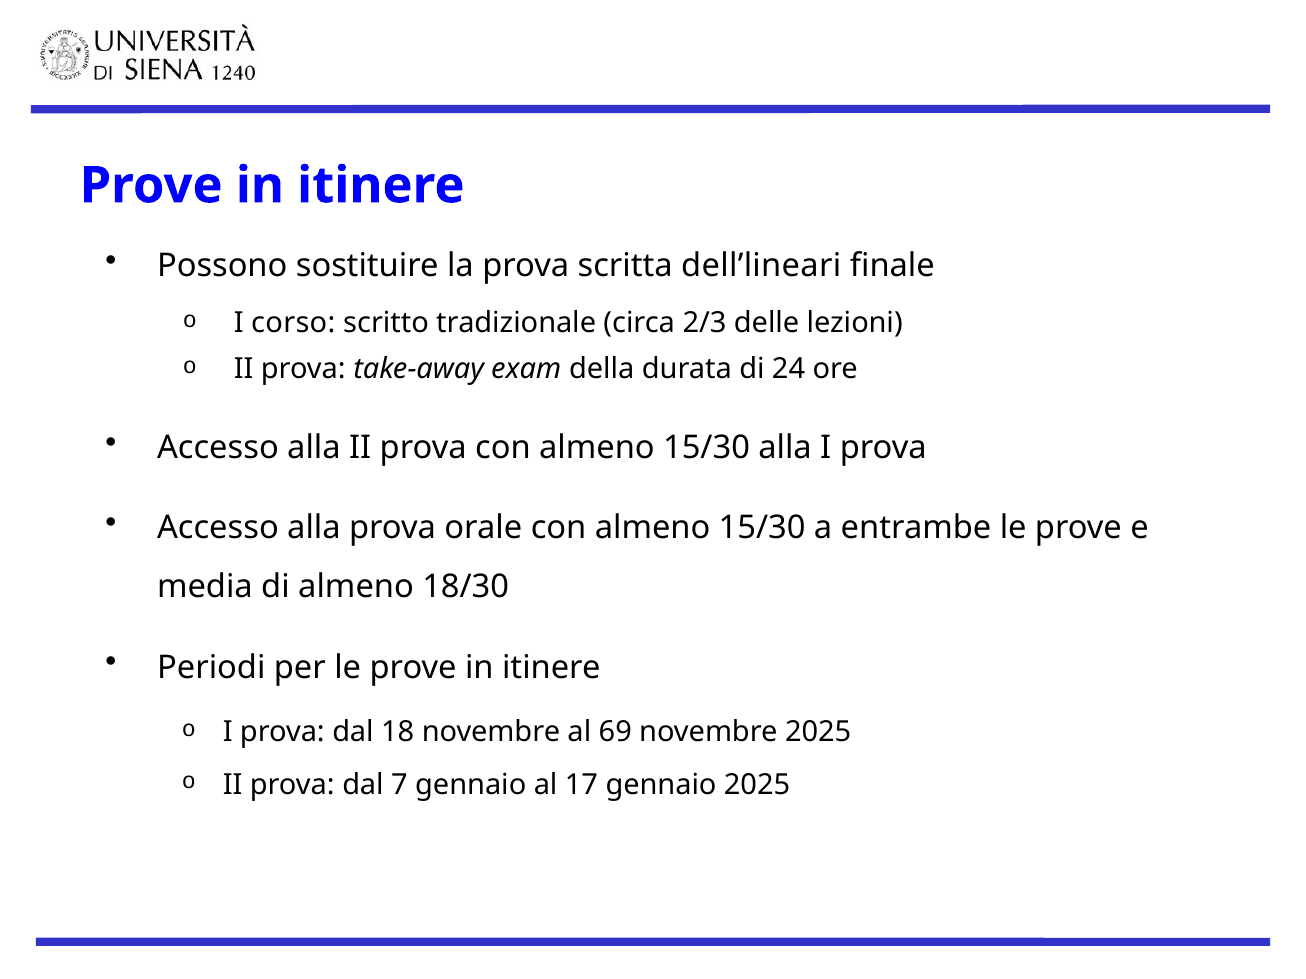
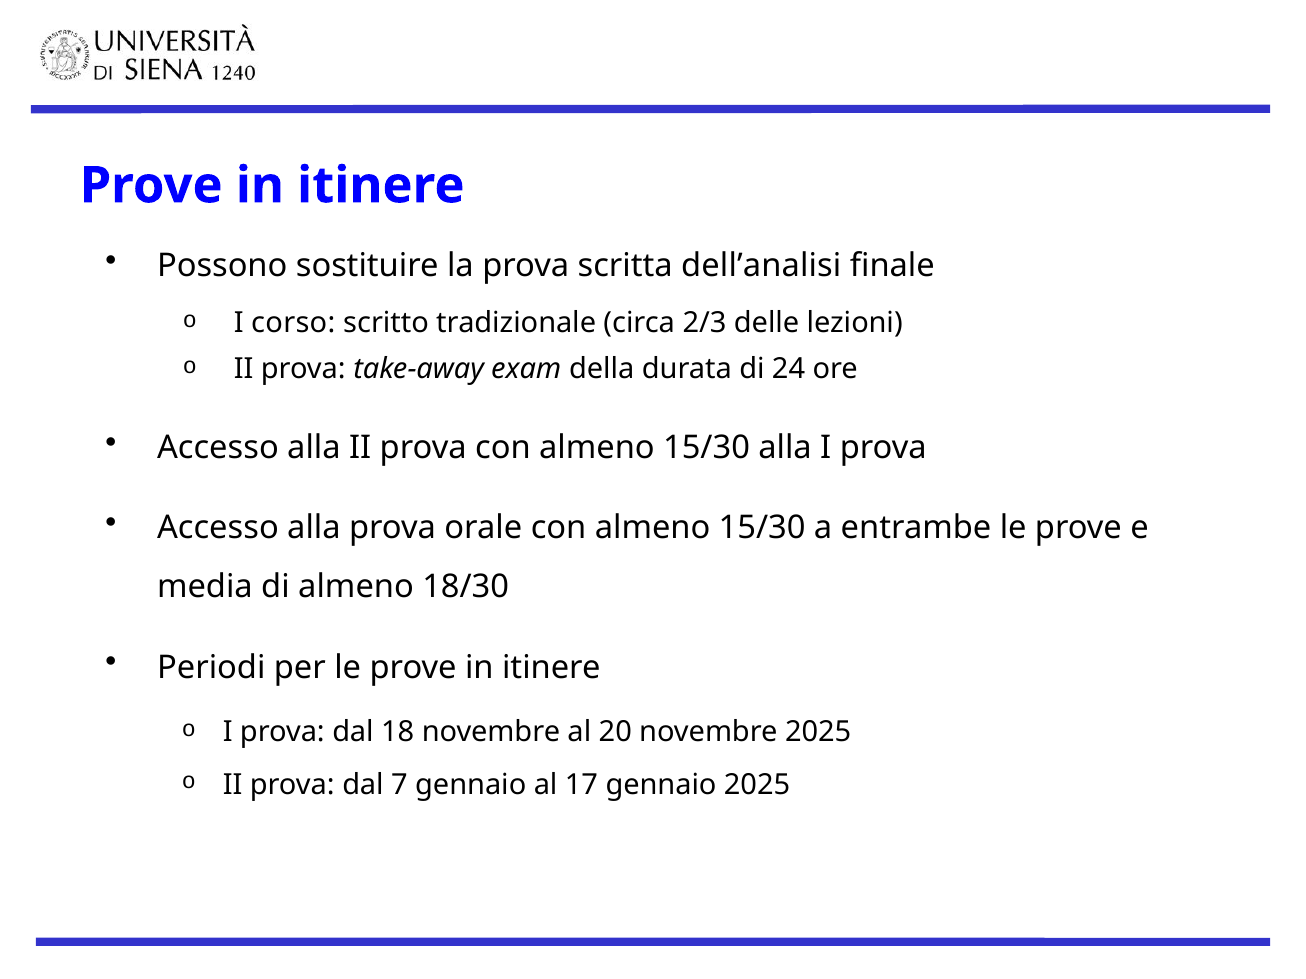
dell’lineari: dell’lineari -> dell’analisi
69: 69 -> 20
